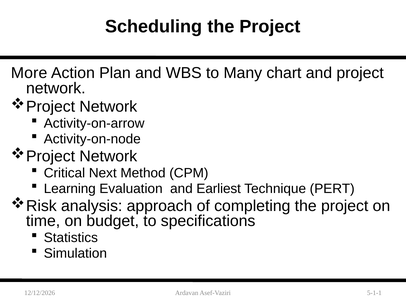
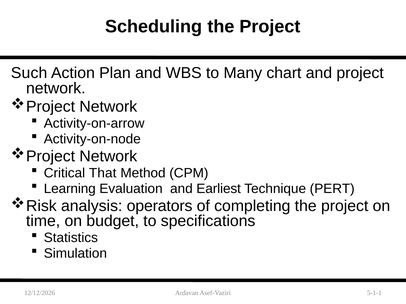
More: More -> Such
Next: Next -> That
approach: approach -> operators
